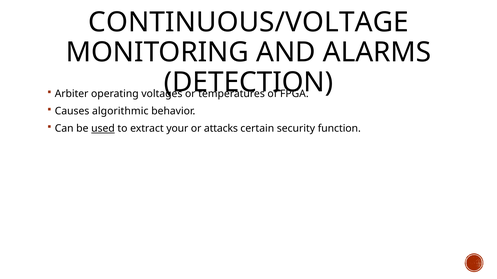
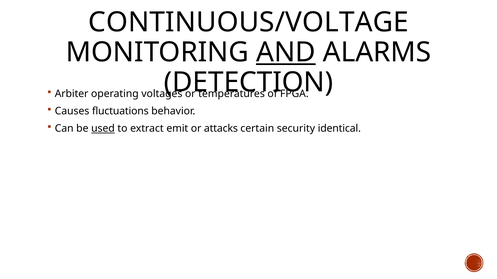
AND underline: none -> present
algorithmic: algorithmic -> fluctuations
your: your -> emit
function: function -> identical
